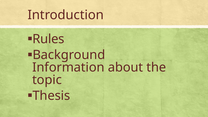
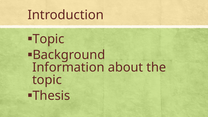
Rules at (48, 39): Rules -> Topic
